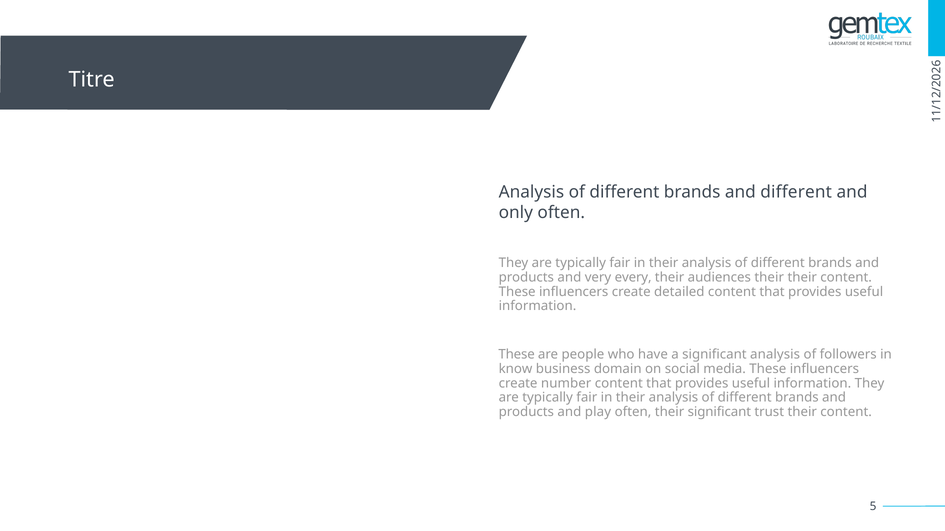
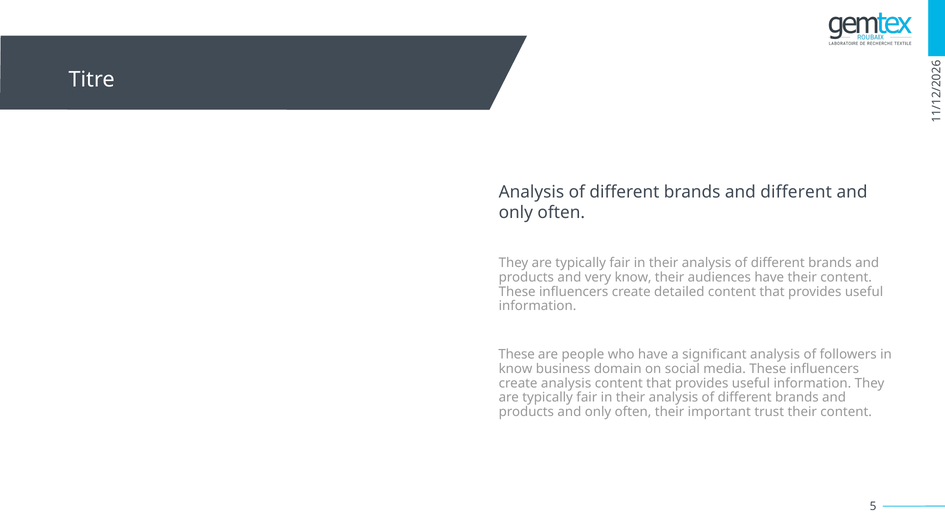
very every: every -> know
audiences their: their -> have
create number: number -> analysis
products and play: play -> only
their significant: significant -> important
